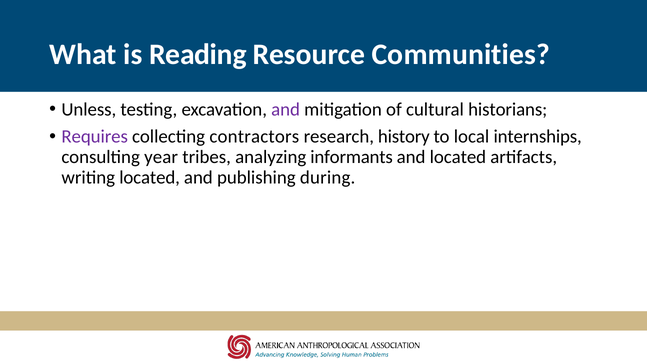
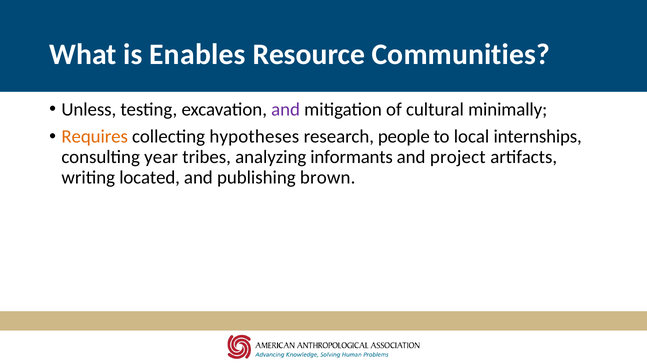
Reading: Reading -> Enables
historians: historians -> minimally
Requires colour: purple -> orange
contractors: contractors -> hypotheses
history: history -> people
and located: located -> project
during: during -> brown
